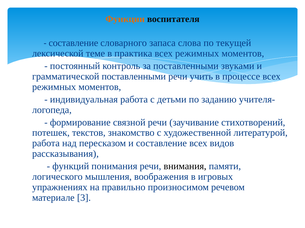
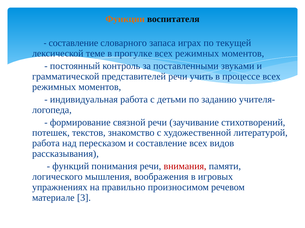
слова: слова -> играх
практика: практика -> прогулке
грамматической поставленными: поставленными -> представителей
внимания colour: black -> red
